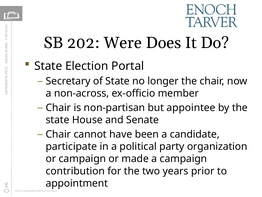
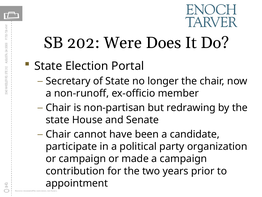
non-across: non-across -> non-runoff
appointee: appointee -> redrawing
